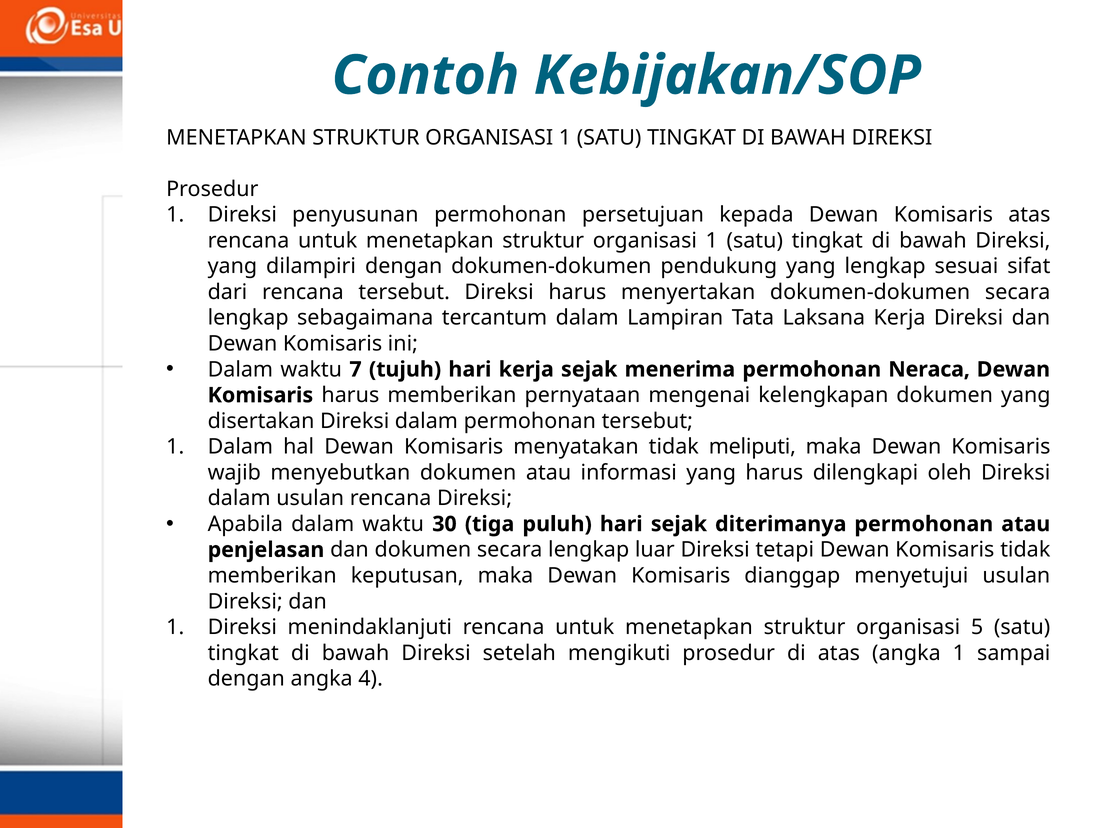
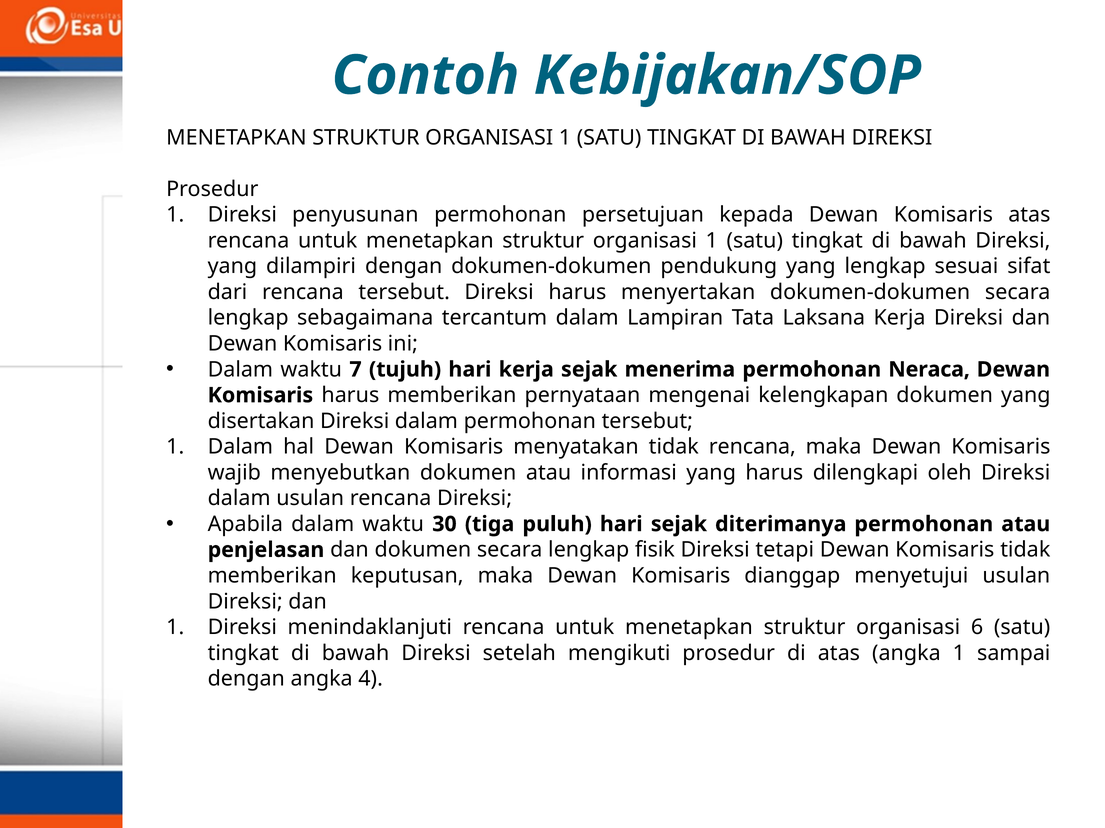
tidak meliputi: meliputi -> rencana
luar: luar -> fisik
5: 5 -> 6
